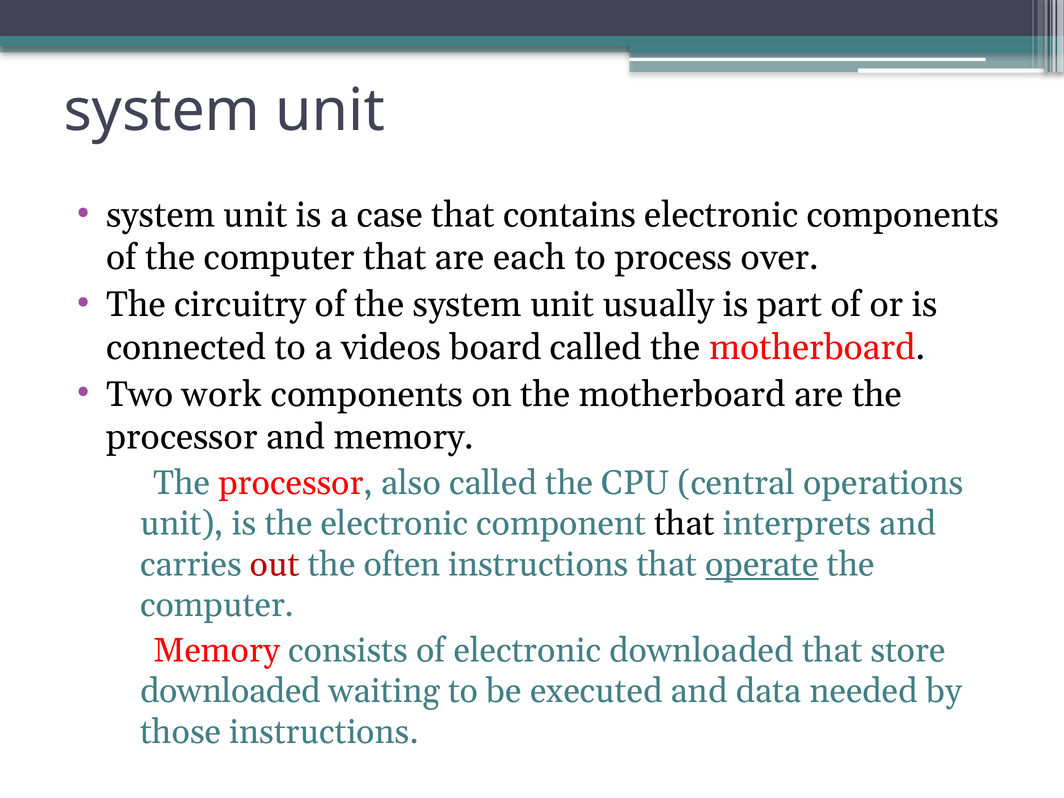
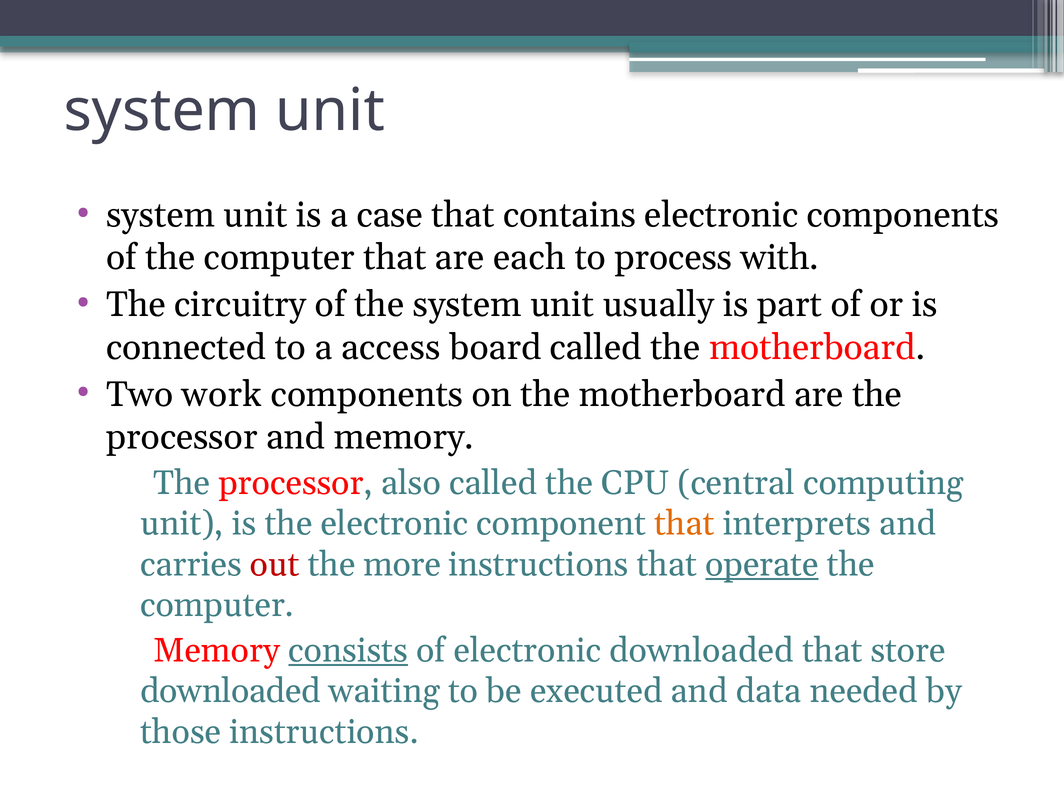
over: over -> with
videos: videos -> access
operations: operations -> computing
that at (684, 524) colour: black -> orange
often: often -> more
consists underline: none -> present
